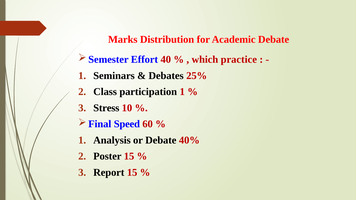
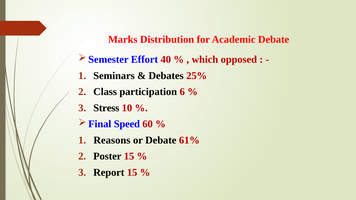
practice: practice -> opposed
participation 1: 1 -> 6
Analysis: Analysis -> Reasons
40%: 40% -> 61%
